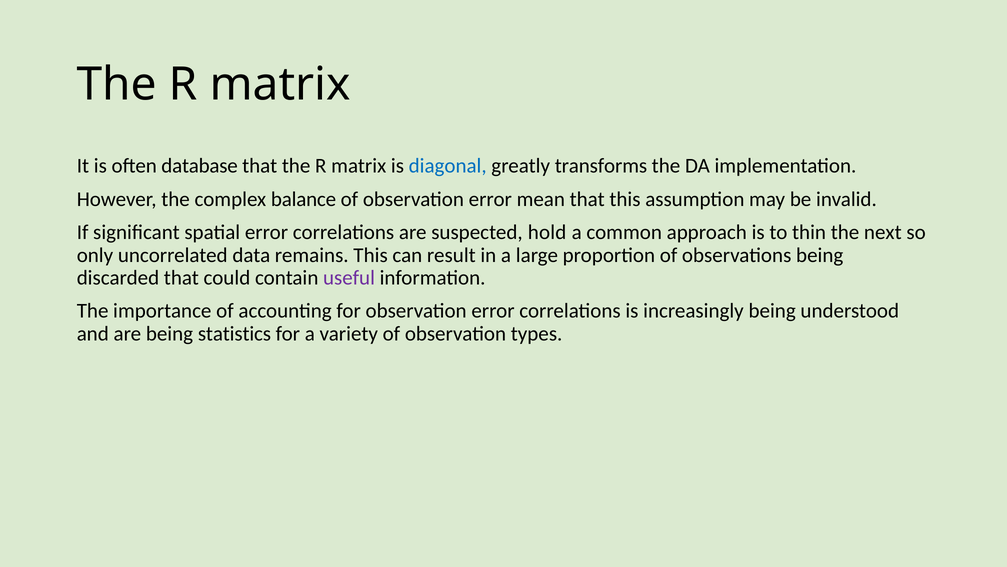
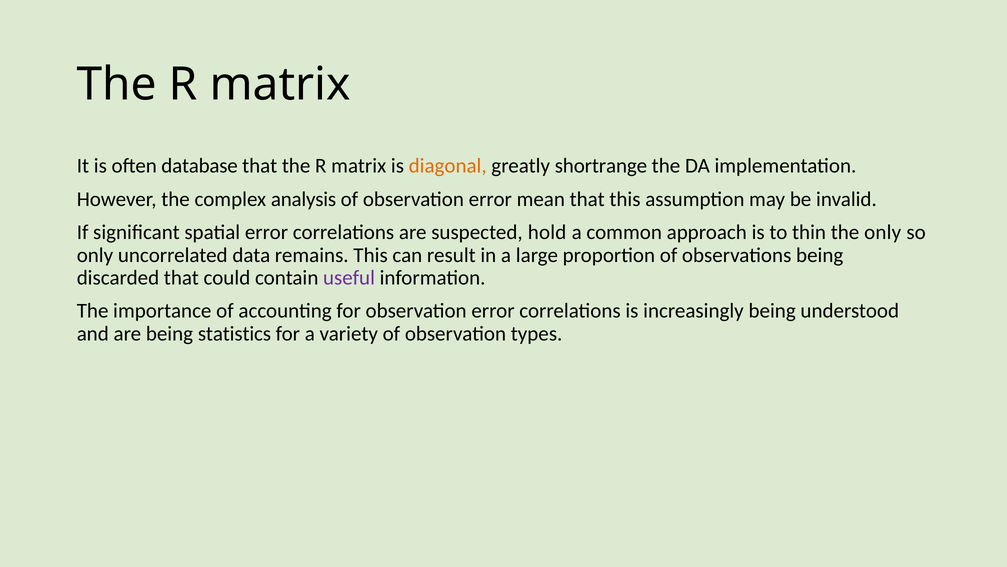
diagonal colour: blue -> orange
transforms: transforms -> shortrange
balance: balance -> analysis
the next: next -> only
